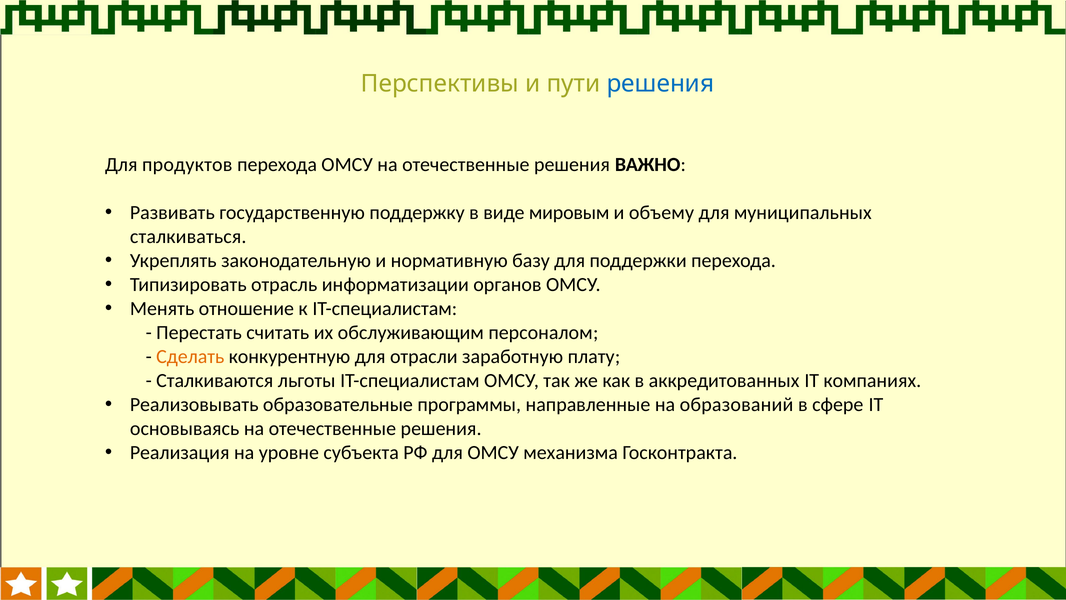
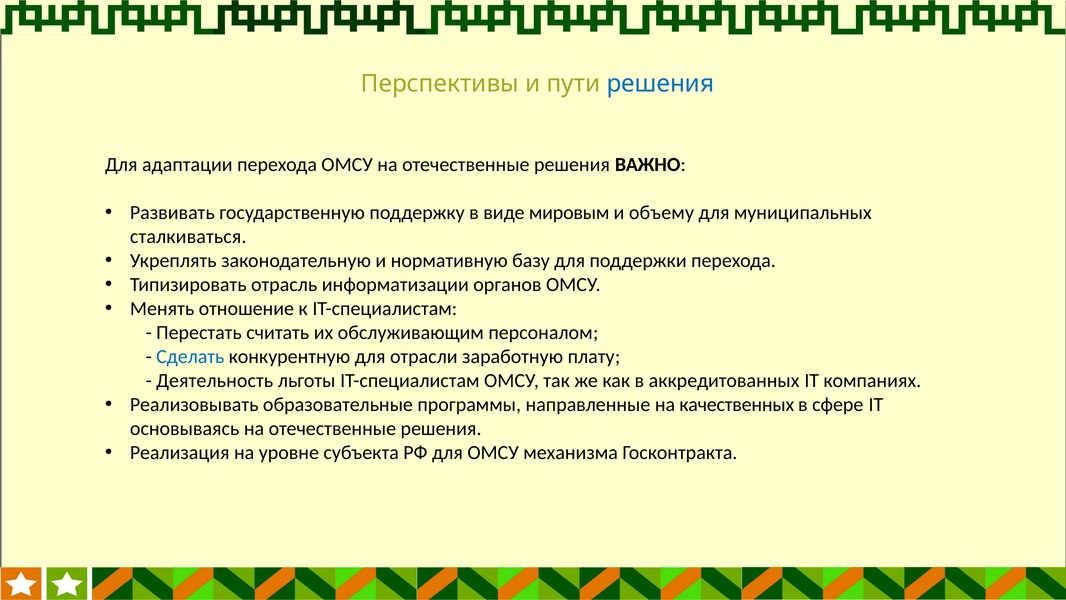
продуктов: продуктов -> адаптации
Сделать colour: orange -> blue
Сталкиваются: Сталкиваются -> Деятельность
образований: образований -> качественных
